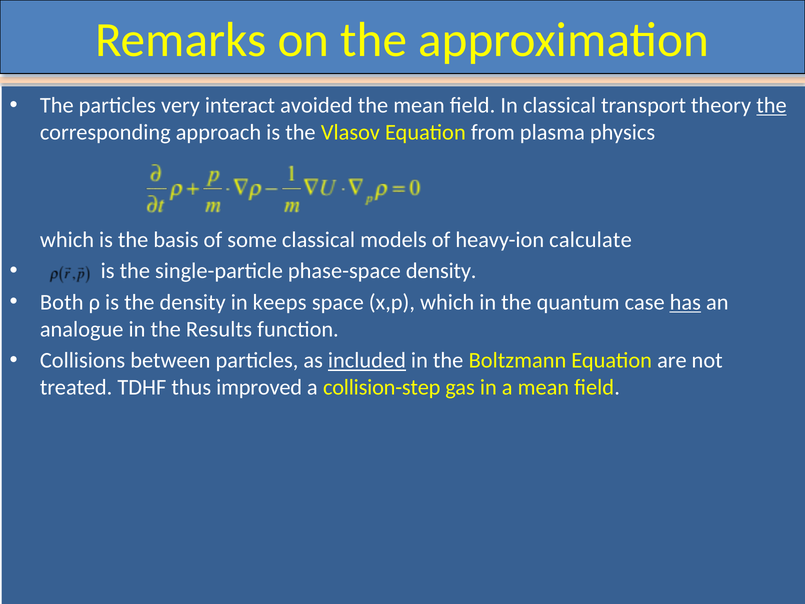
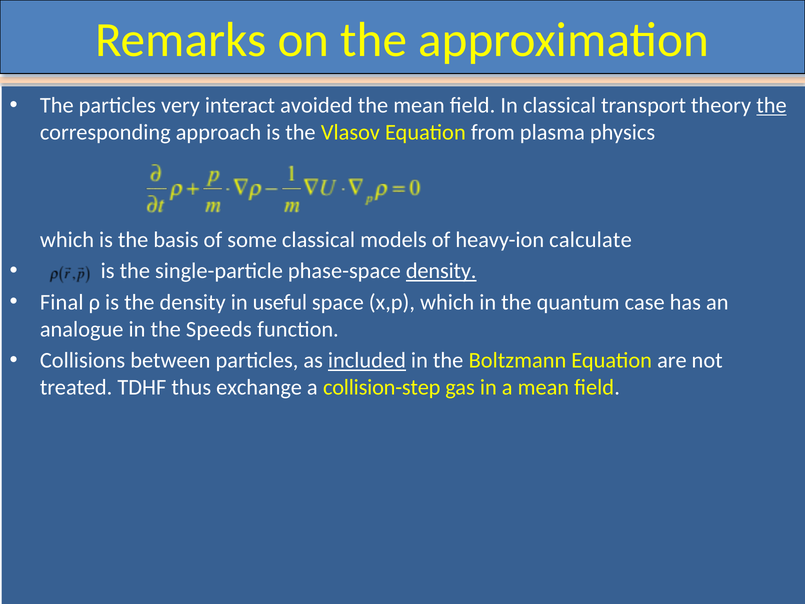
density at (441, 271) underline: none -> present
Both: Both -> Final
keeps: keeps -> useful
has underline: present -> none
Results: Results -> Speeds
improved: improved -> exchange
